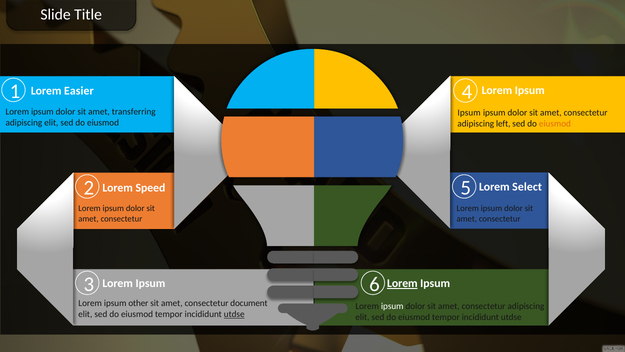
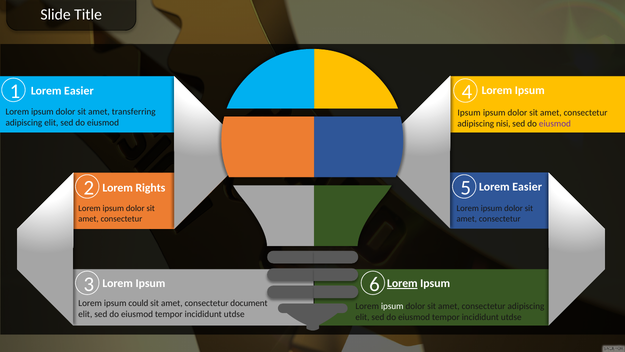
left: left -> nisi
eiusmod at (555, 124) colour: orange -> purple
5 Lorem Select: Select -> Easier
Speed: Speed -> Rights
other: other -> could
utdse at (234, 314) underline: present -> none
